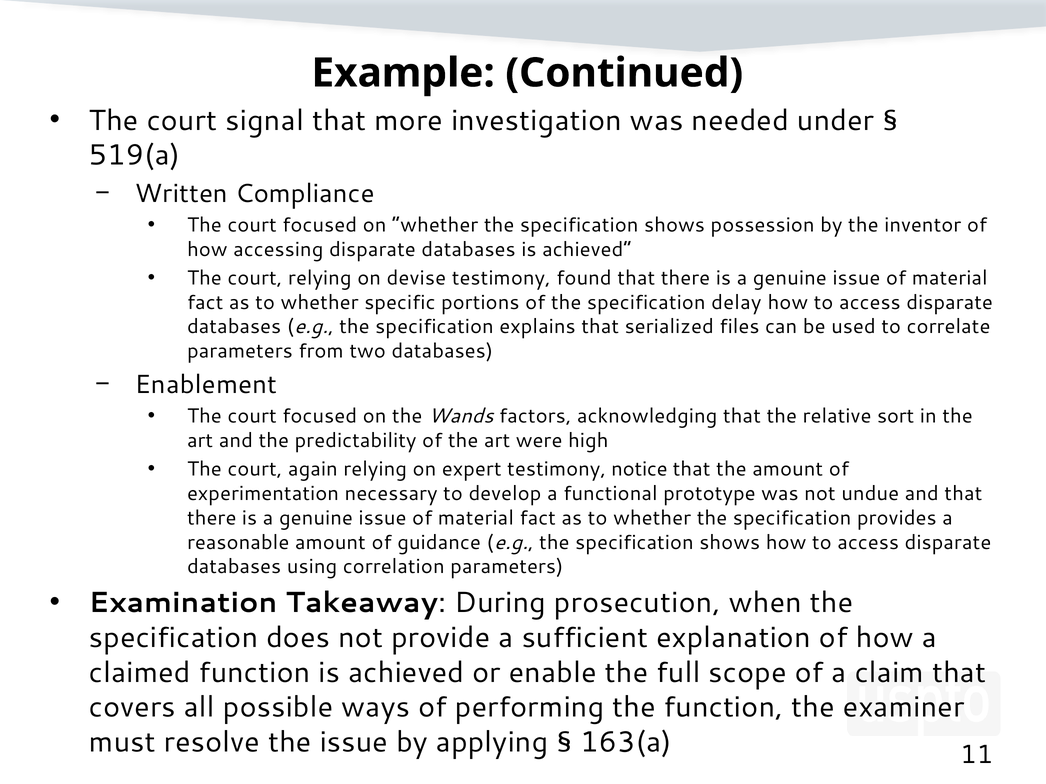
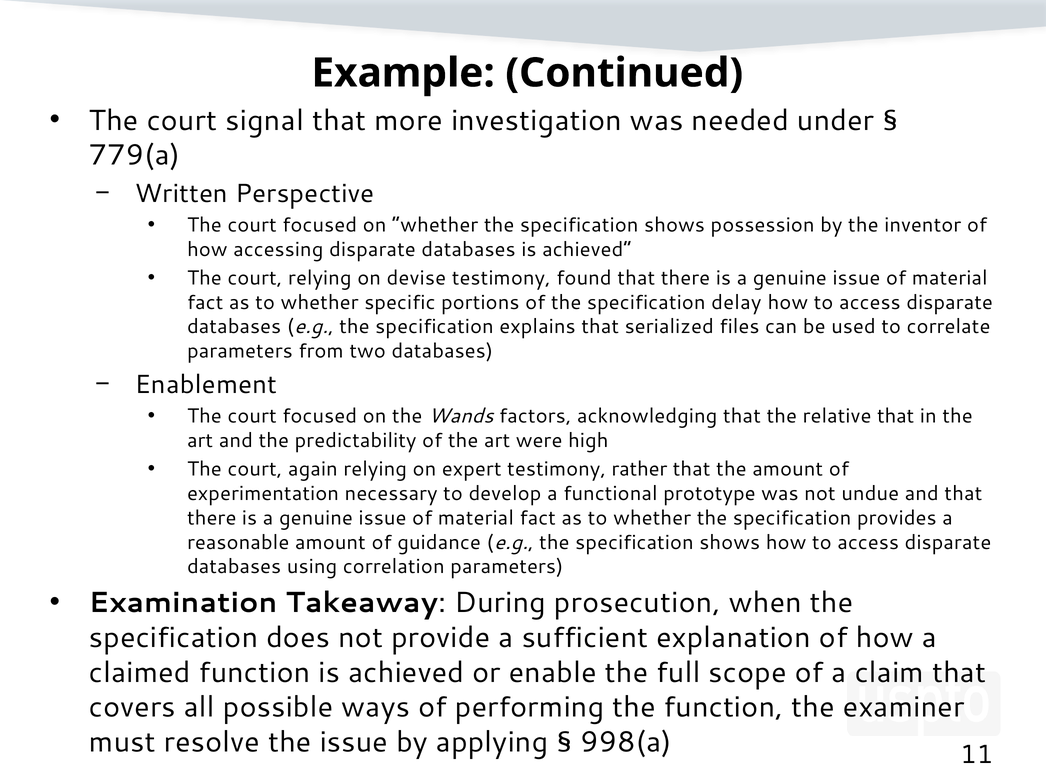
519(a: 519(a -> 779(a
Compliance: Compliance -> Perspective
relative sort: sort -> that
notice: notice -> rather
163(a: 163(a -> 998(a
